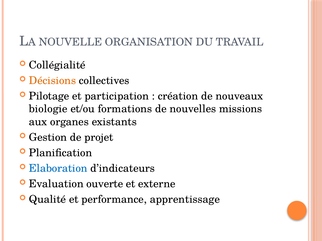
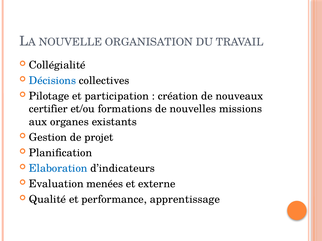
Décisions colour: orange -> blue
biologie: biologie -> certifier
ouverte: ouverte -> menées
